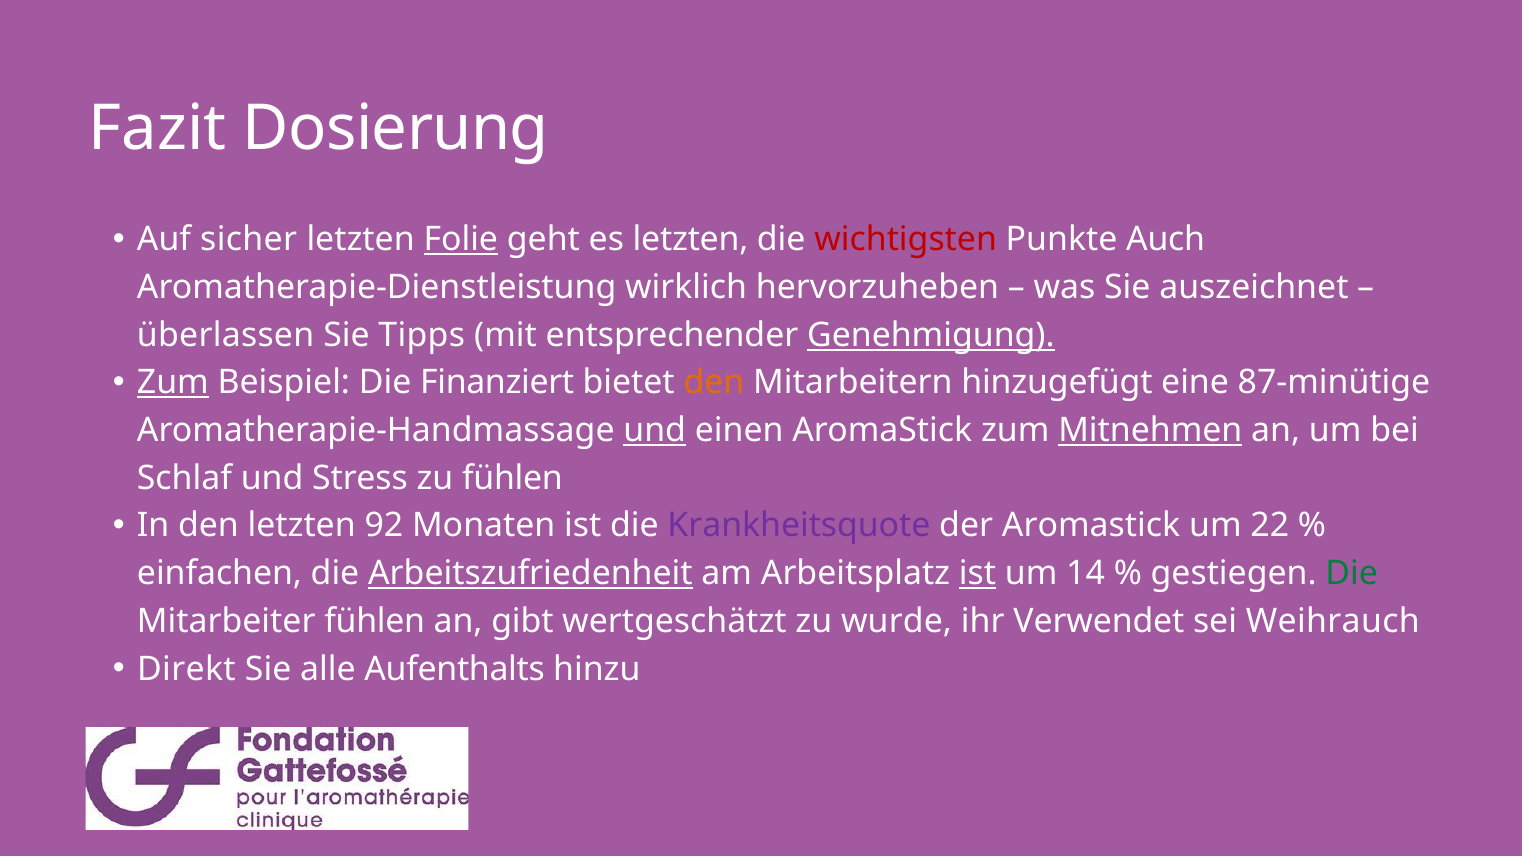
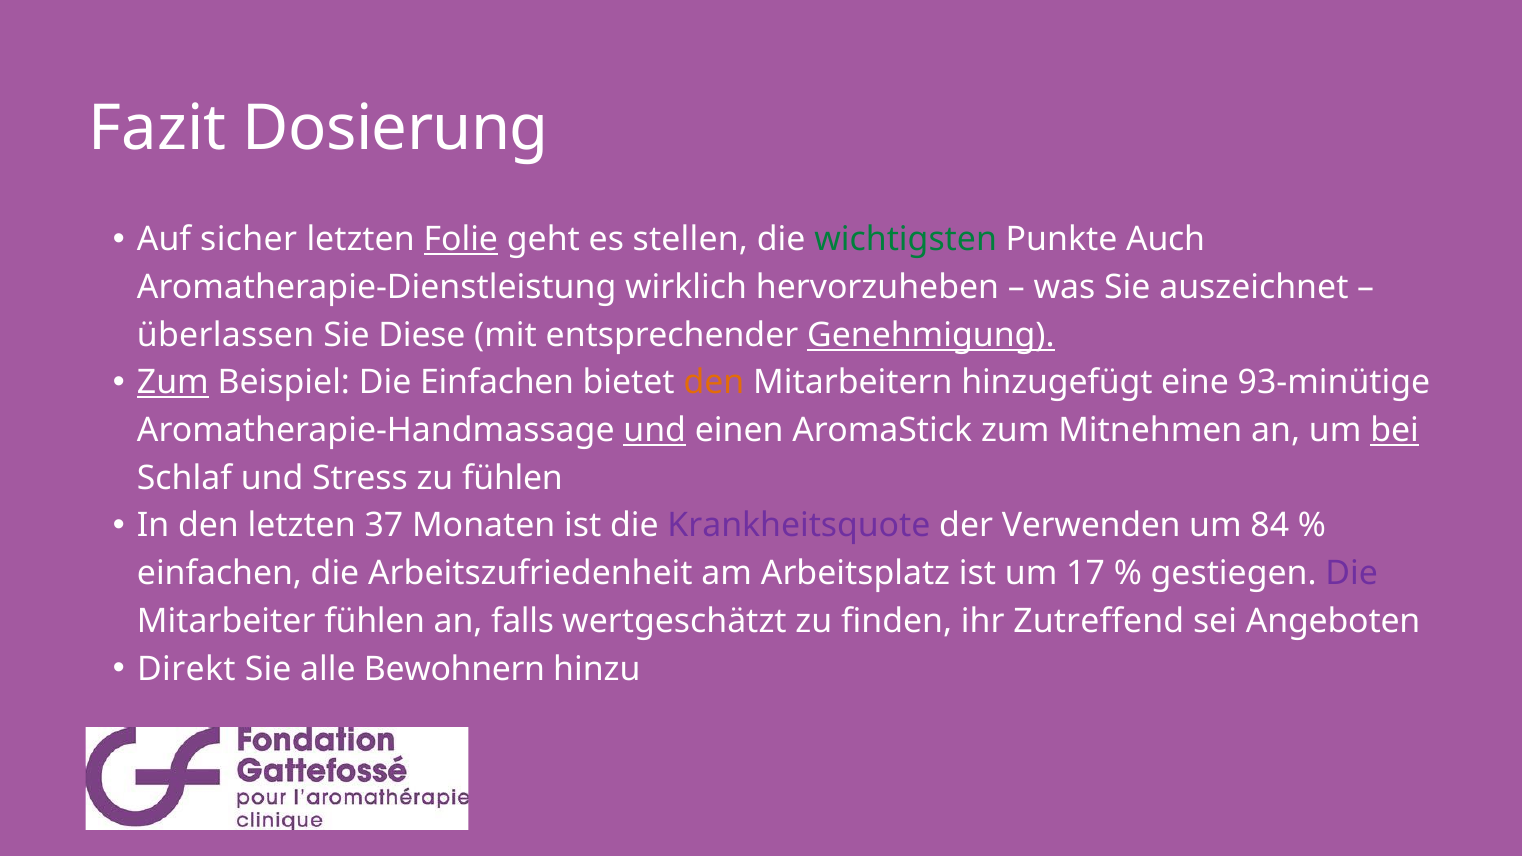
es letzten: letzten -> stellen
wichtigsten colour: red -> green
Tipps: Tipps -> Diese
Die Finanziert: Finanziert -> Einfachen
87-minütige: 87-minütige -> 93-minütige
Mitnehmen underline: present -> none
bei underline: none -> present
92: 92 -> 37
der Aromastick: Aromastick -> Verwenden
22: 22 -> 84
Arbeitszufriedenheit underline: present -> none
ist at (978, 574) underline: present -> none
14: 14 -> 17
Die at (1352, 574) colour: green -> purple
gibt: gibt -> falls
wurde: wurde -> finden
Verwendet: Verwendet -> Zutreffend
Weihrauch: Weihrauch -> Angeboten
Aufenthalts: Aufenthalts -> Bewohnern
